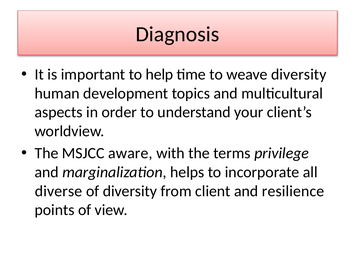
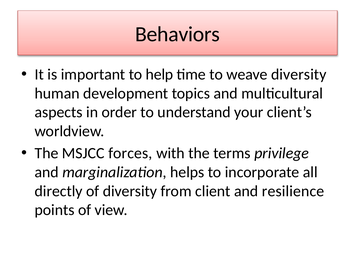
Diagnosis: Diagnosis -> Behaviors
aware: aware -> forces
diverse: diverse -> directly
